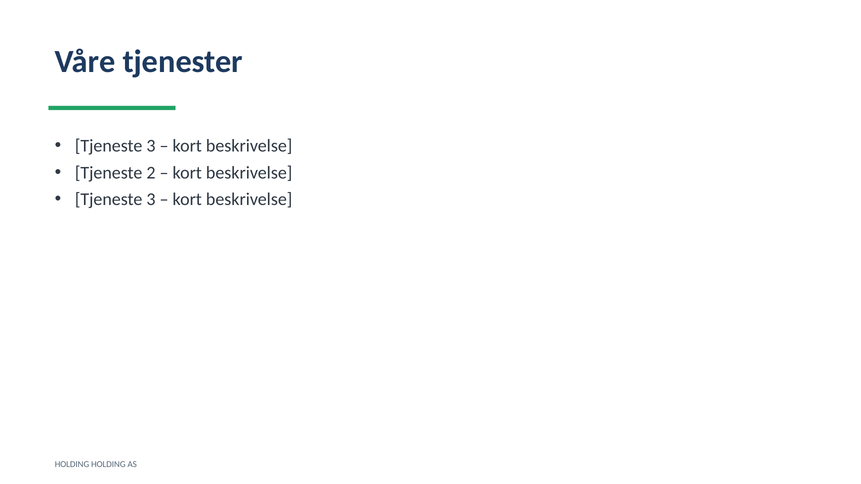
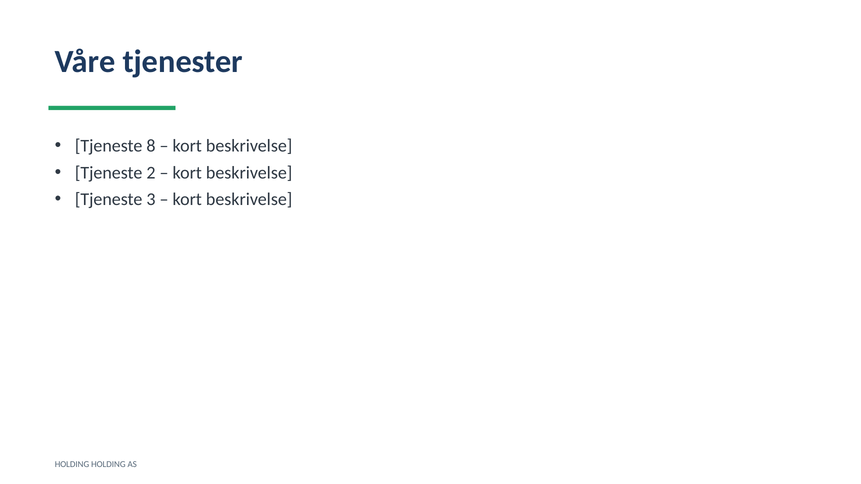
3 at (151, 146): 3 -> 8
